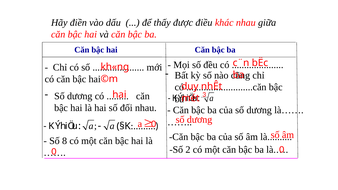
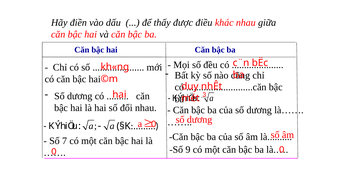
8: 8 -> 7
2: 2 -> 9
